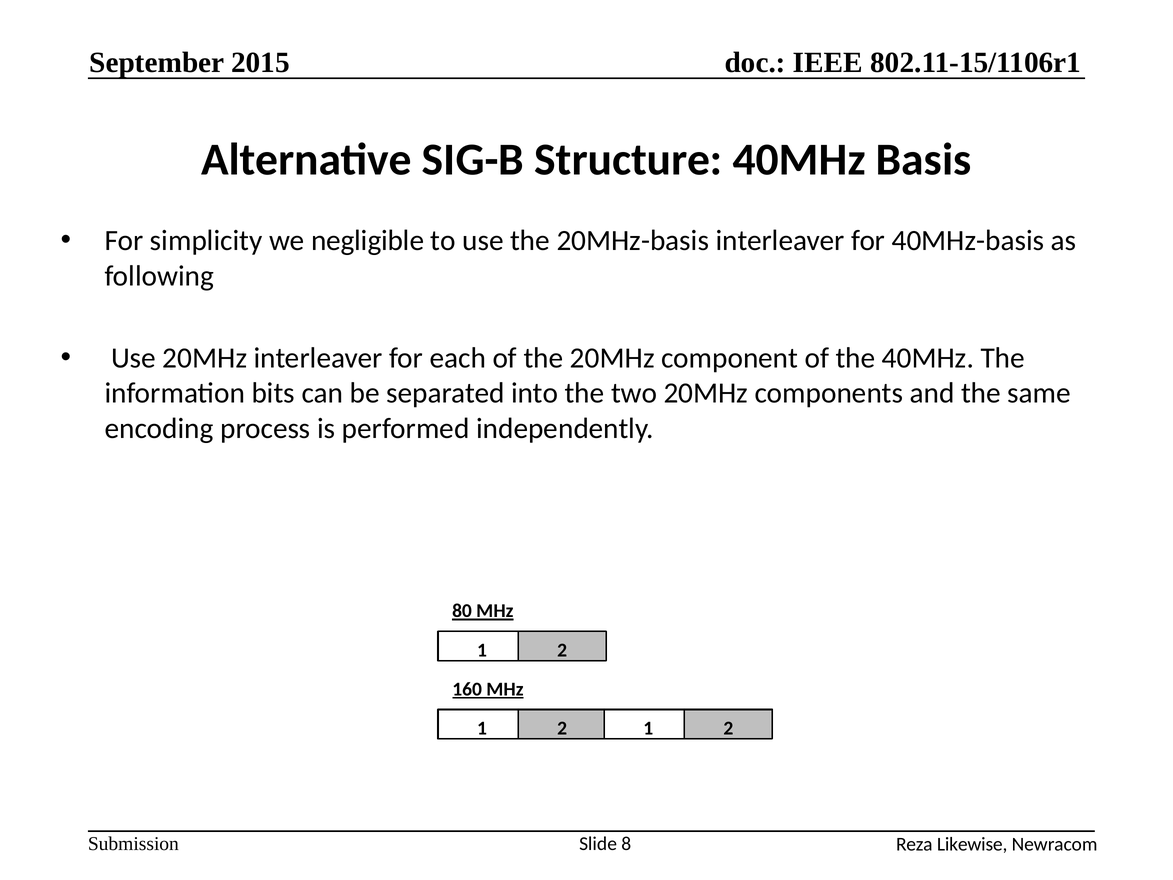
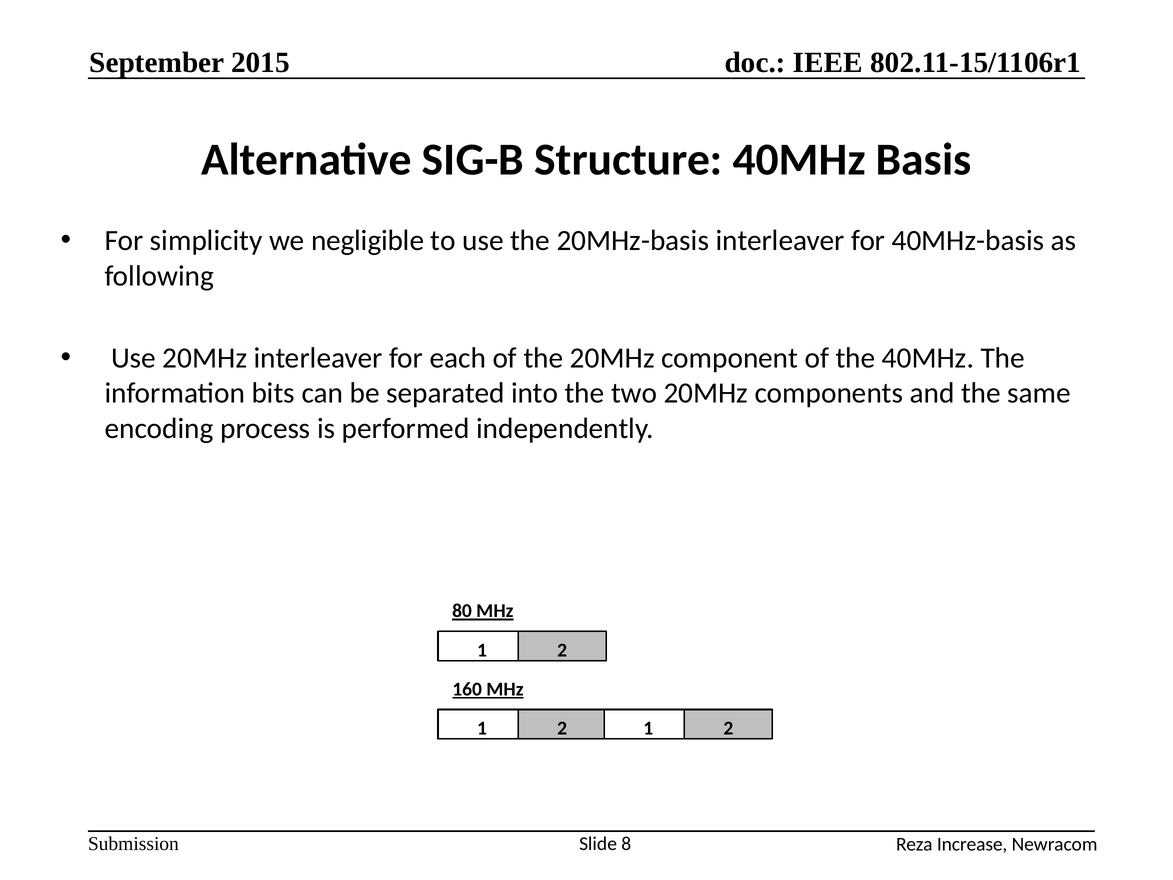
Likewise: Likewise -> Increase
